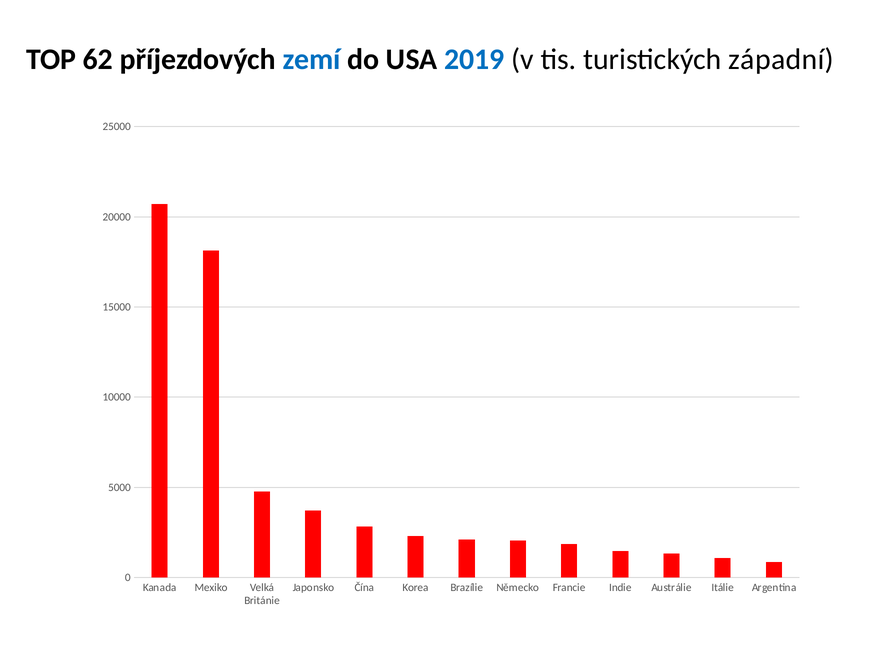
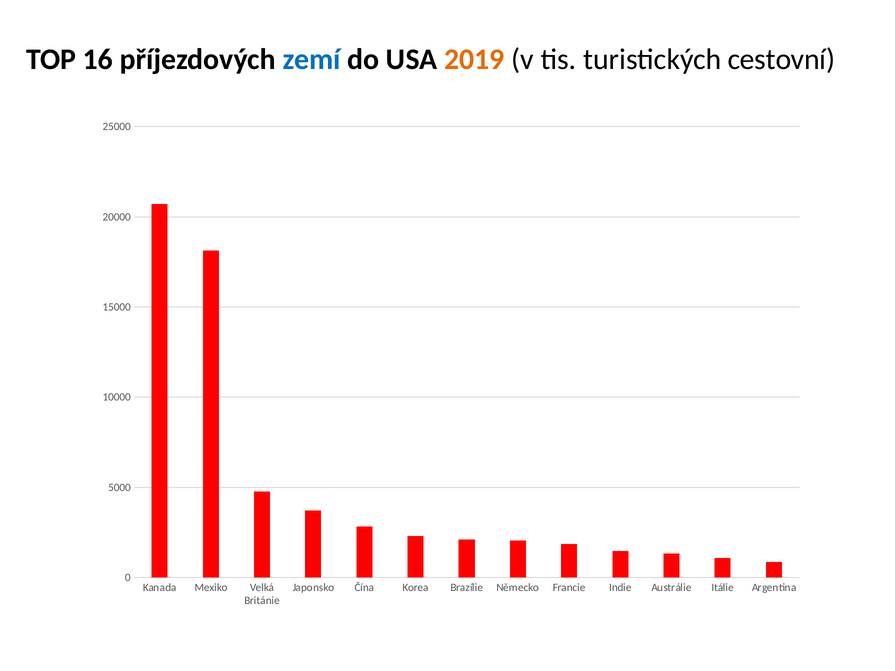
62: 62 -> 16
2019 colour: blue -> orange
západní: západní -> cestovní
